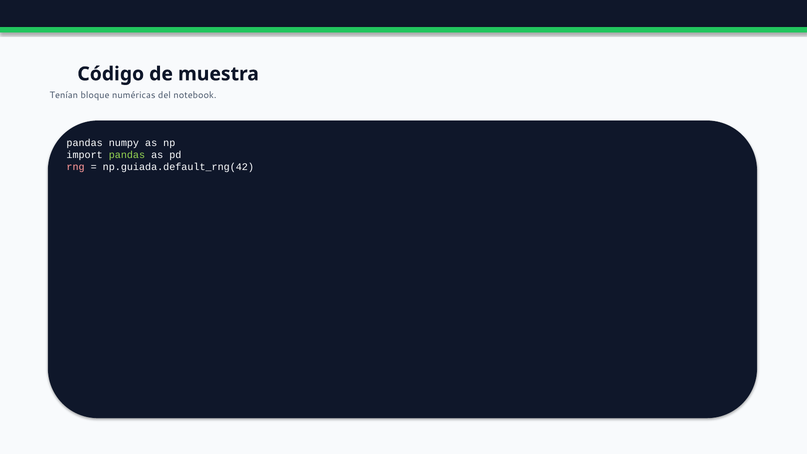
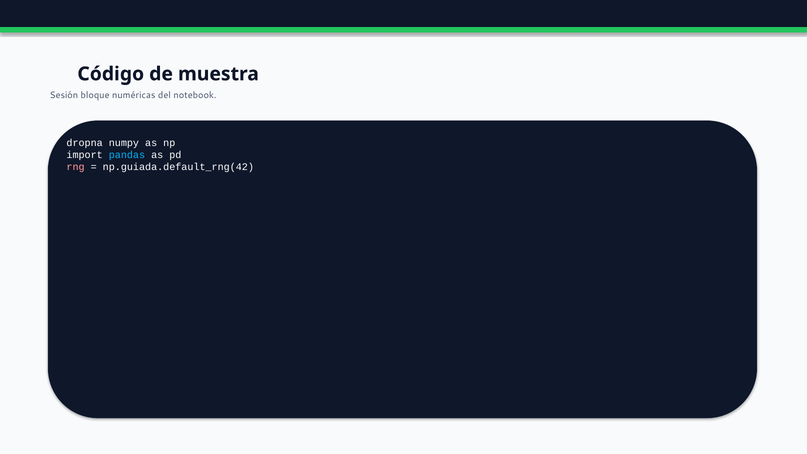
Tenían: Tenían -> Sesión
pandas at (85, 143): pandas -> dropna
pandas at (127, 155) colour: light green -> light blue
